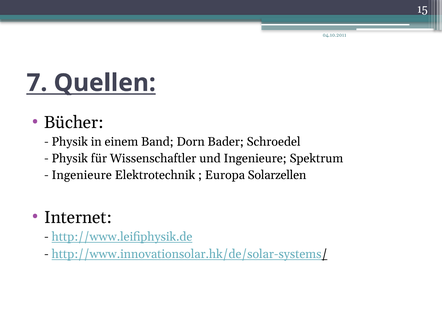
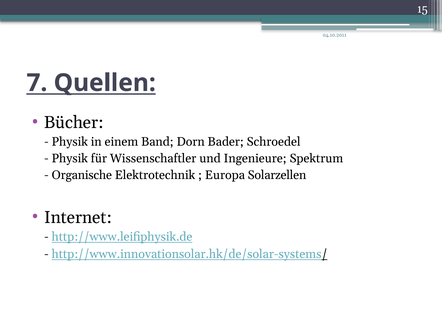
Ingenieure at (82, 175): Ingenieure -> Organische
